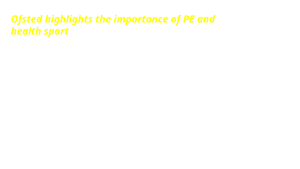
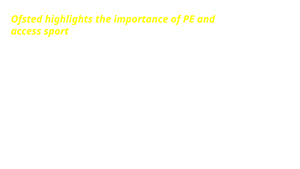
health: health -> access
